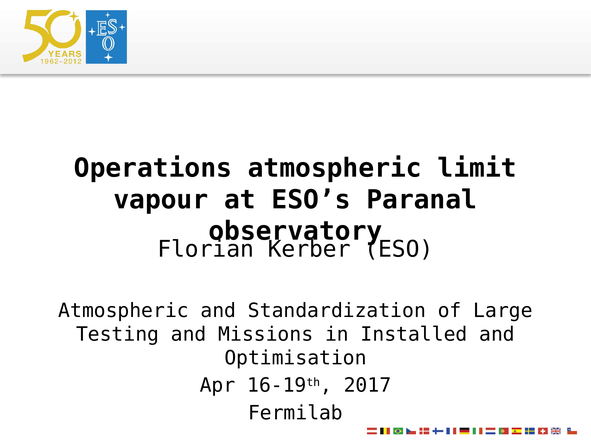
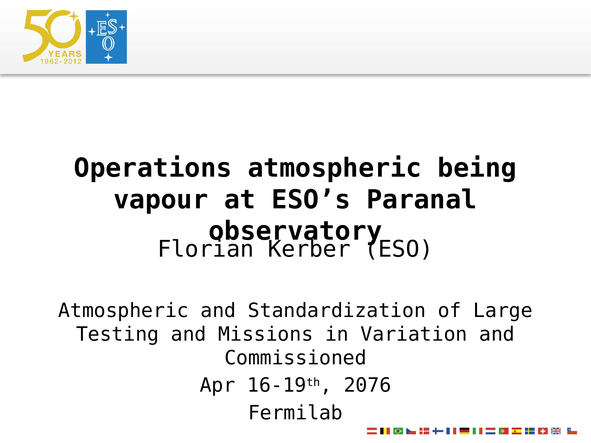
limit: limit -> being
Installed: Installed -> Variation
Optimisation: Optimisation -> Commissioned
2017: 2017 -> 2076
